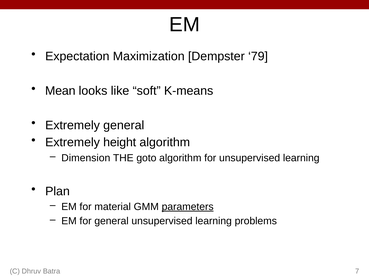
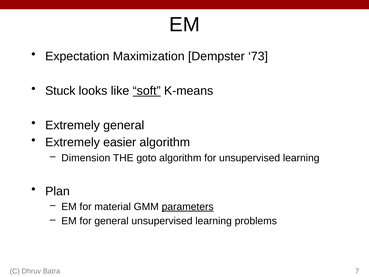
79: 79 -> 73
Mean: Mean -> Stuck
soft underline: none -> present
height: height -> easier
